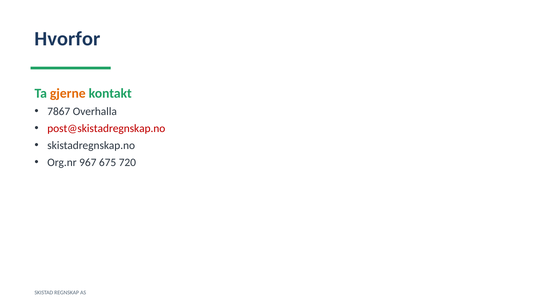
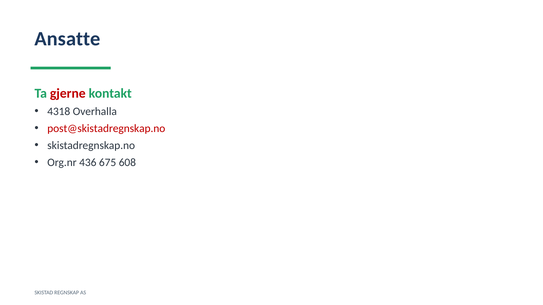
Hvorfor: Hvorfor -> Ansatte
gjerne colour: orange -> red
7867: 7867 -> 4318
967: 967 -> 436
720: 720 -> 608
